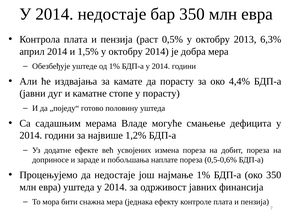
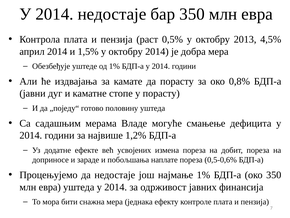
6,3%: 6,3% -> 4,5%
4,4%: 4,4% -> 0,8%
